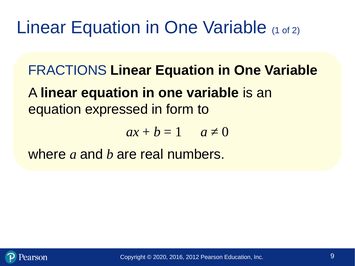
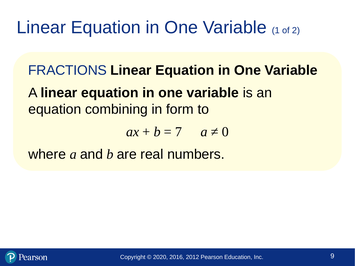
expressed: expressed -> combining
1 at (179, 132): 1 -> 7
